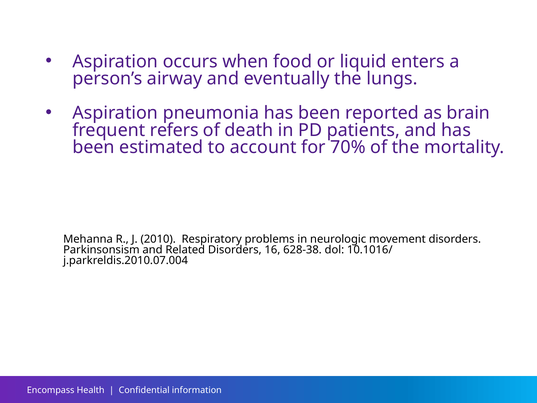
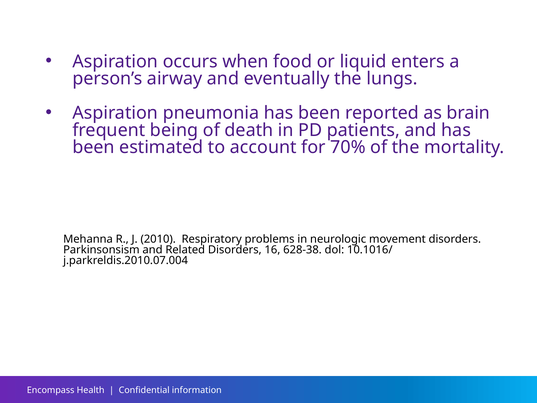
refers: refers -> being
